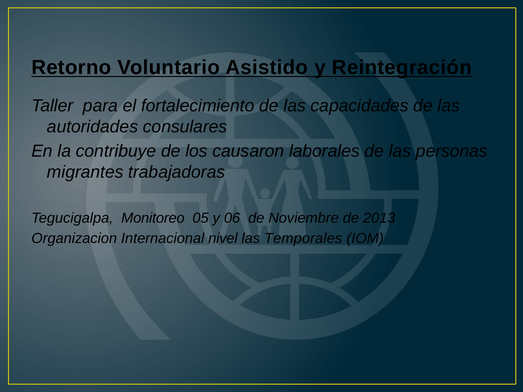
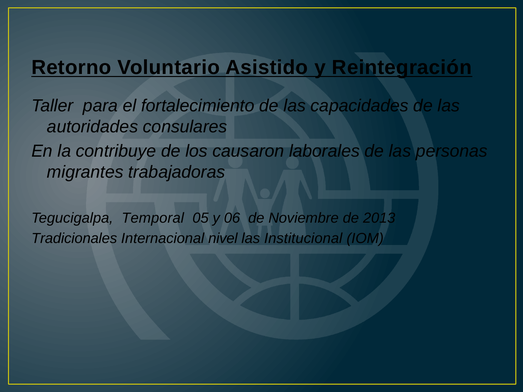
Monitoreo: Monitoreo -> Temporal
Organizacion: Organizacion -> Tradicionales
Temporales: Temporales -> Institucional
